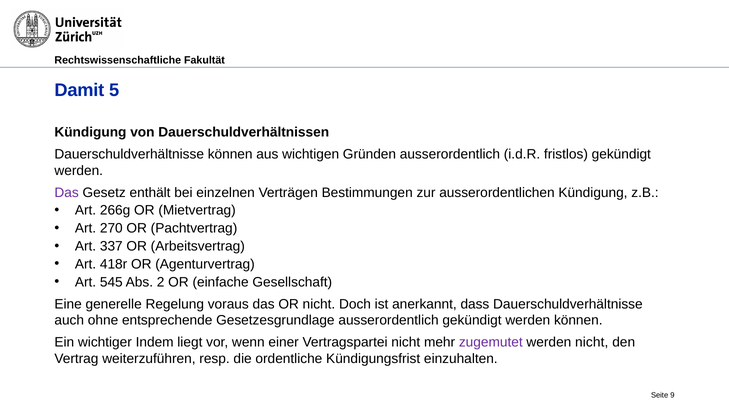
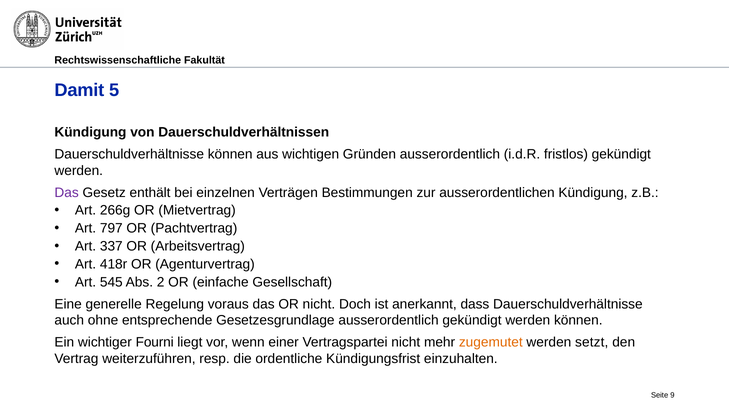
270: 270 -> 797
Indem: Indem -> Fourni
zugemutet colour: purple -> orange
werden nicht: nicht -> setzt
